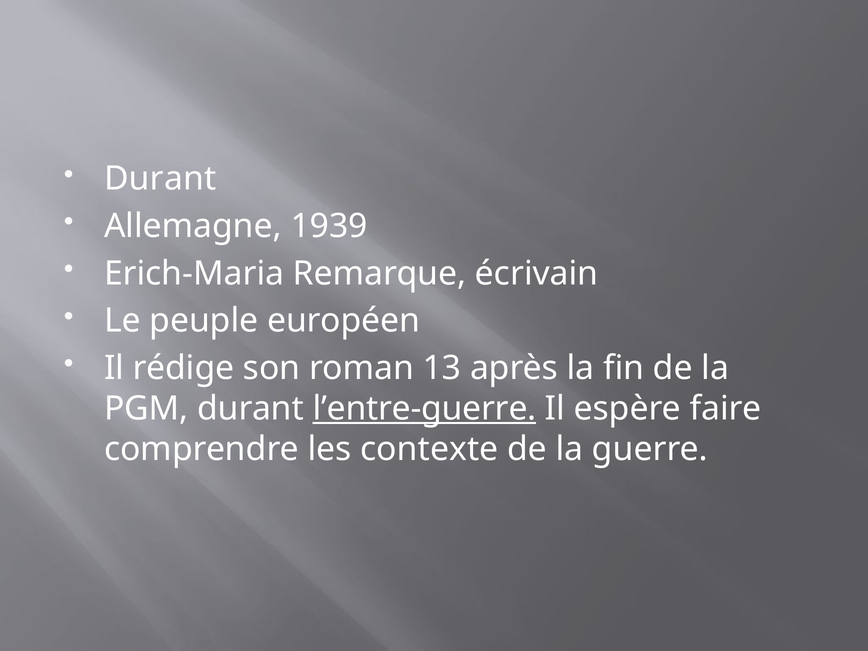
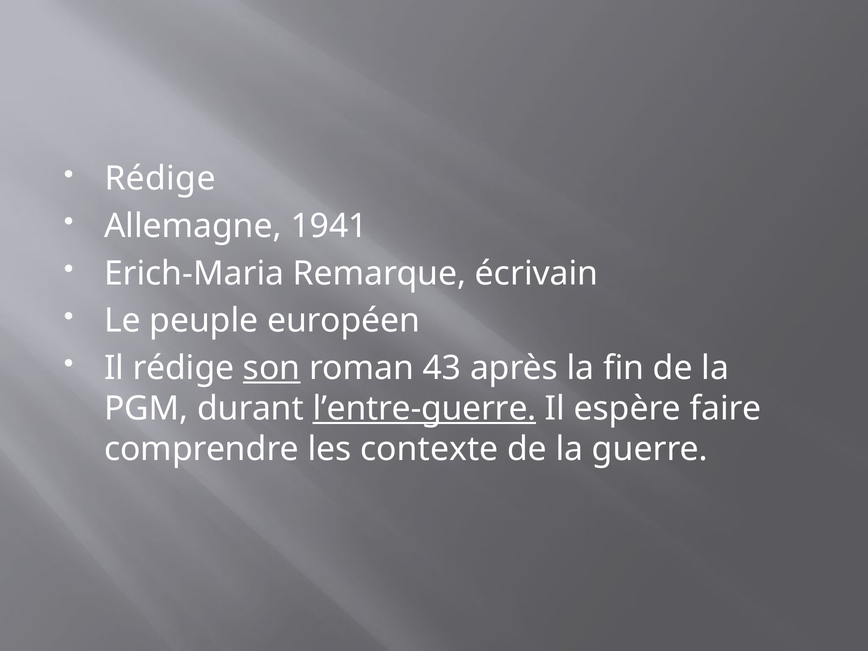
Durant at (160, 179): Durant -> Rédige
1939: 1939 -> 1941
son underline: none -> present
13: 13 -> 43
